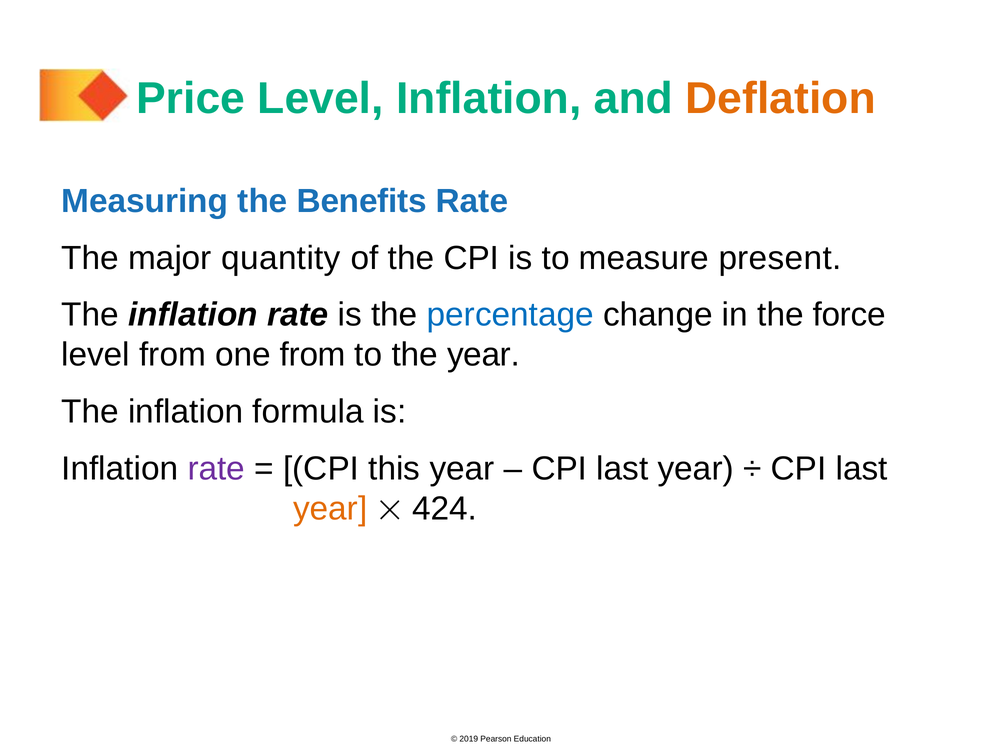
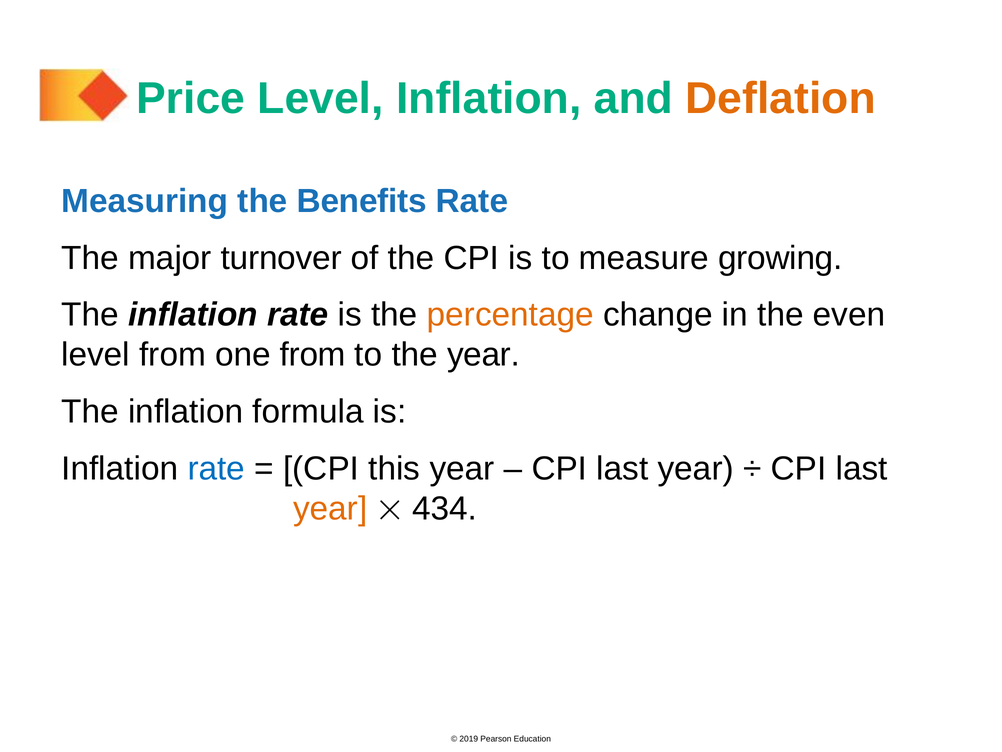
quantity: quantity -> turnover
present: present -> growing
percentage colour: blue -> orange
force: force -> even
rate at (216, 468) colour: purple -> blue
424: 424 -> 434
